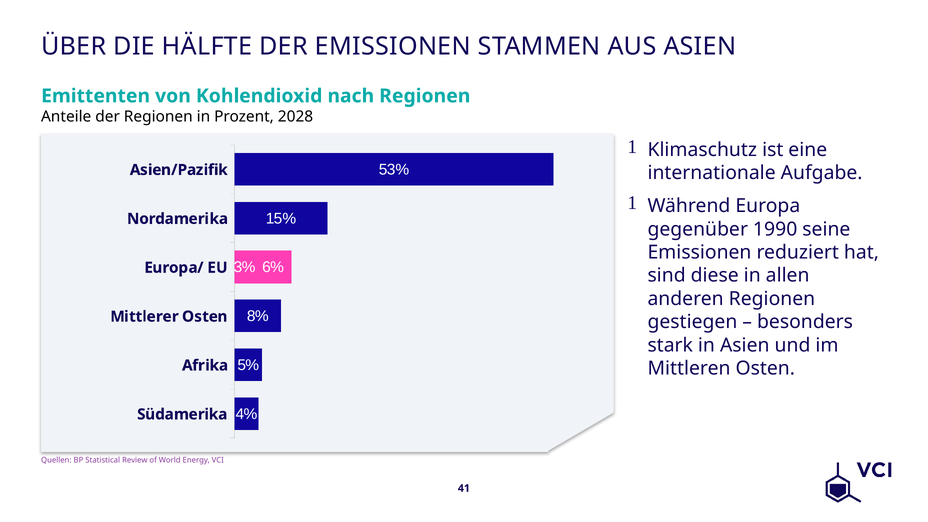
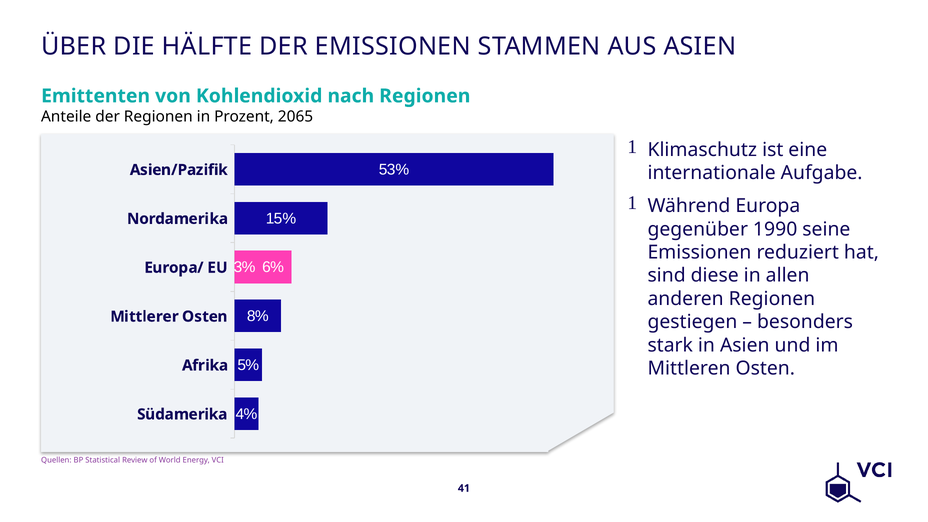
2028: 2028 -> 2065
